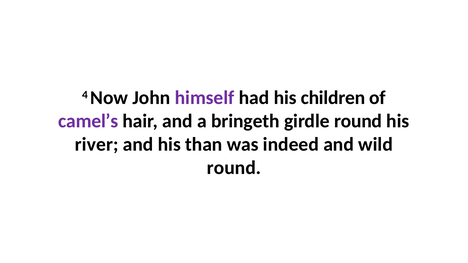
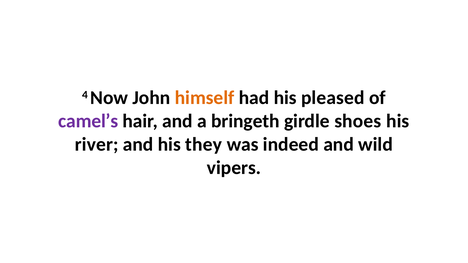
himself colour: purple -> orange
children: children -> pleased
girdle round: round -> shoes
than: than -> they
round at (234, 168): round -> vipers
